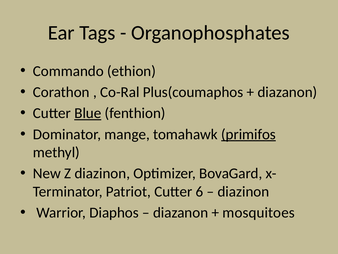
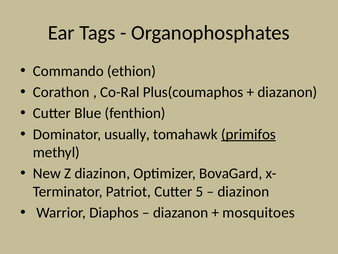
Blue underline: present -> none
mange: mange -> usually
6: 6 -> 5
